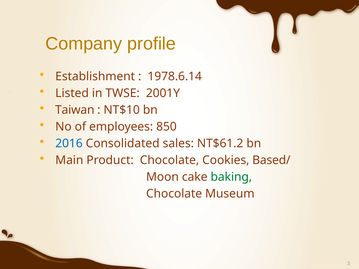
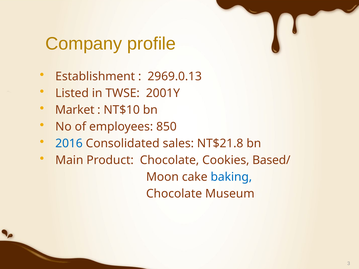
1978.6.14: 1978.6.14 -> 2969.0.13
Taiwan: Taiwan -> Market
NT$61.2: NT$61.2 -> NT$21.8
baking colour: green -> blue
